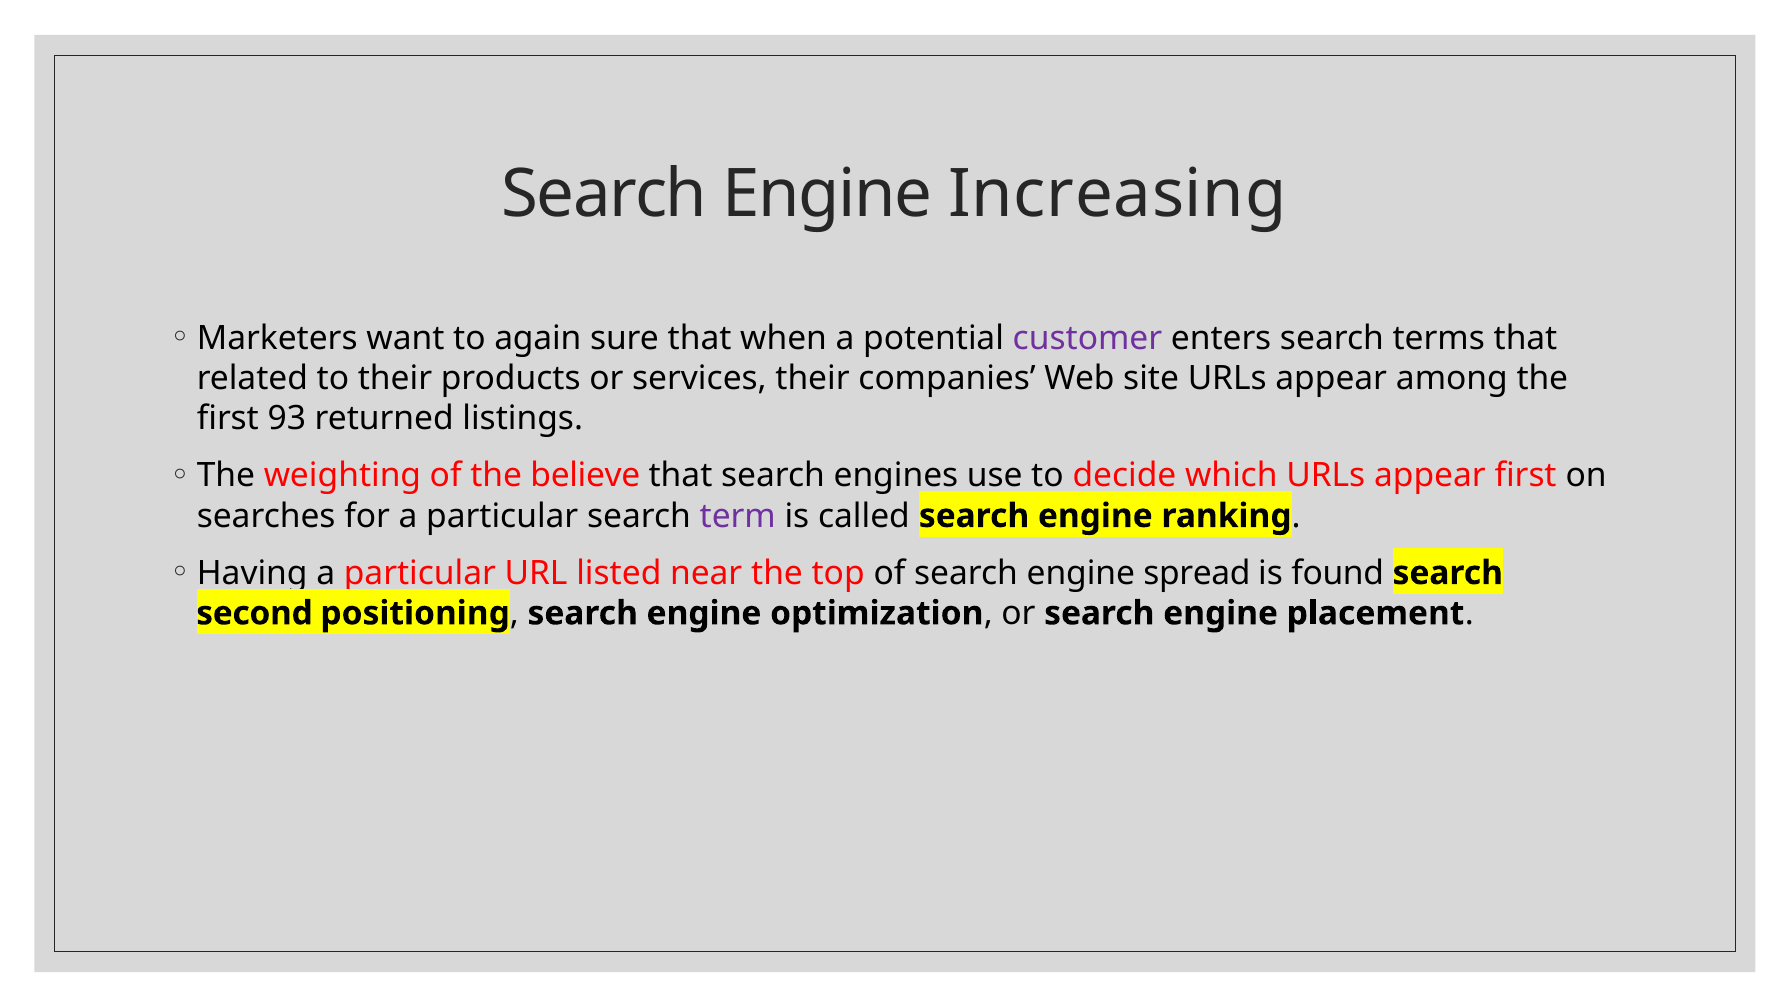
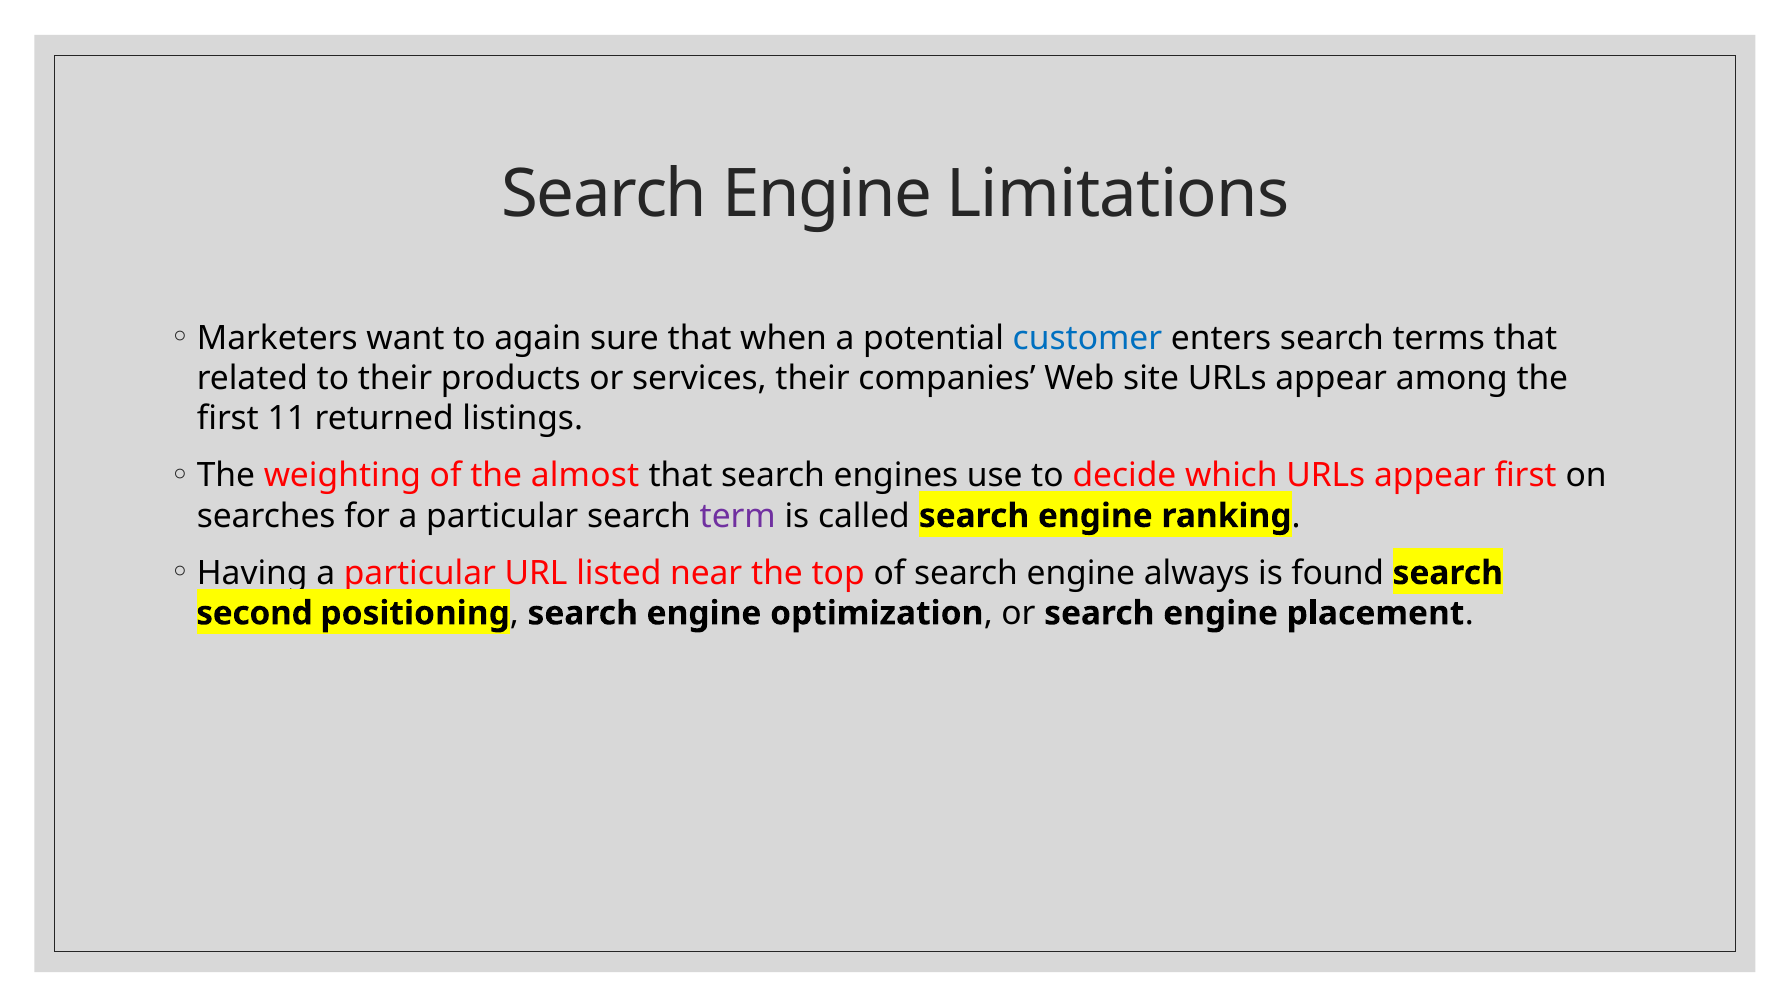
Increasing: Increasing -> Limitations
customer colour: purple -> blue
93: 93 -> 11
believe: believe -> almost
spread: spread -> always
